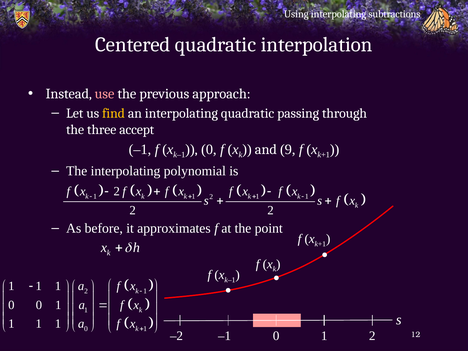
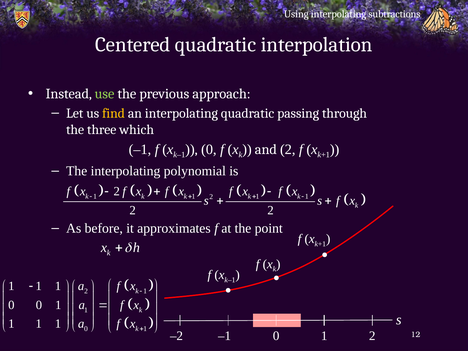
use colour: pink -> light green
accept: accept -> which
and 9: 9 -> 2
